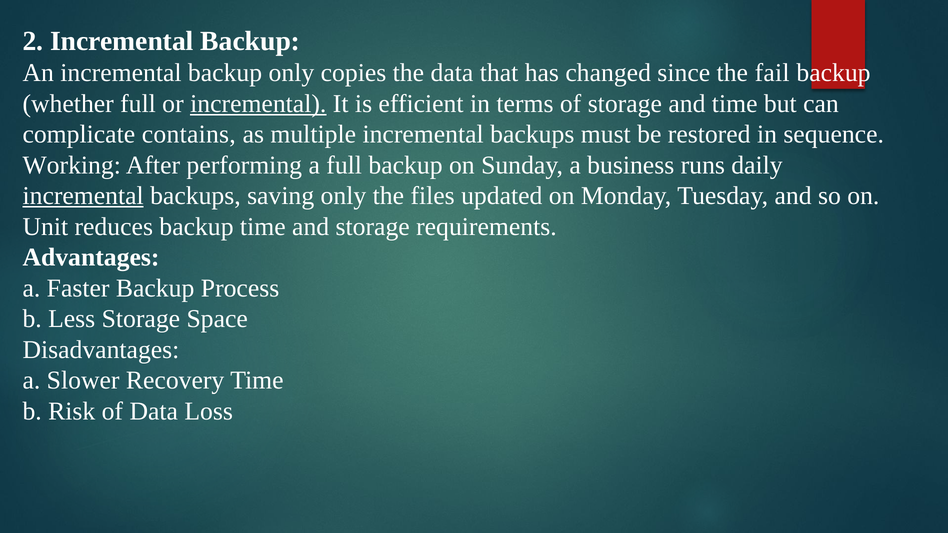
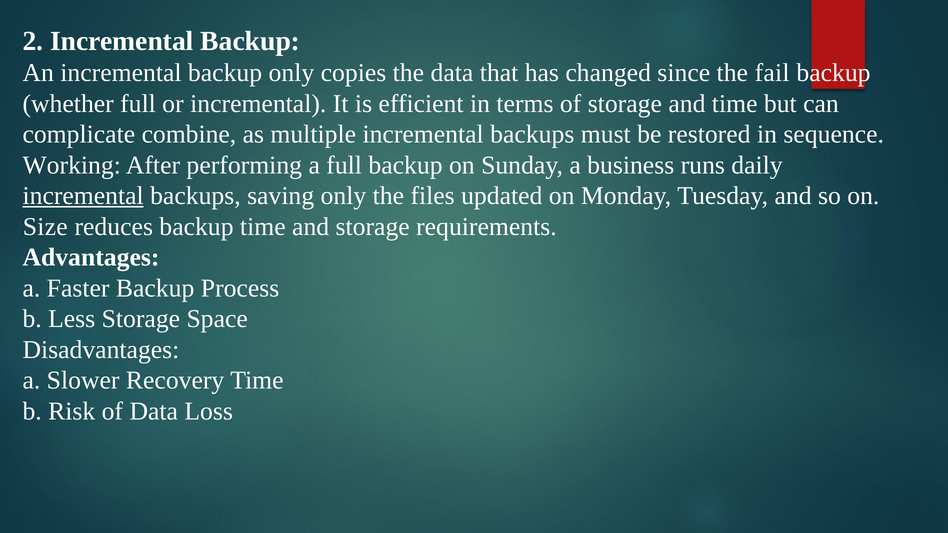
incremental at (258, 104) underline: present -> none
contains: contains -> combine
Unit: Unit -> Size
